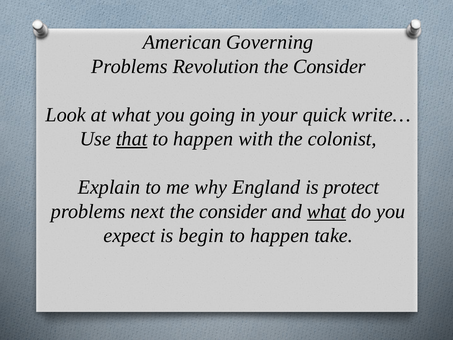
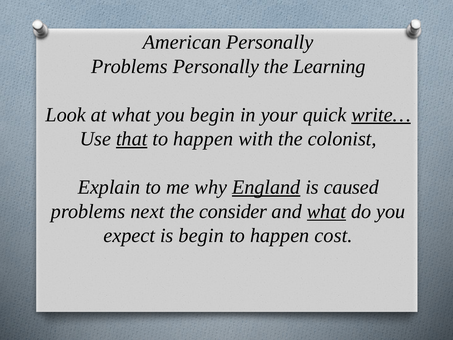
American Governing: Governing -> Personally
Problems Revolution: Revolution -> Personally
Consider at (329, 66): Consider -> Learning
you going: going -> begin
write… underline: none -> present
England underline: none -> present
protect: protect -> caused
take: take -> cost
